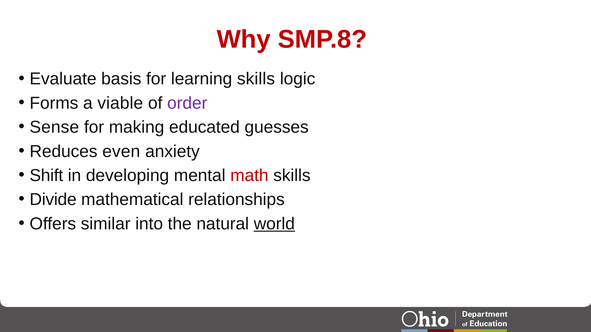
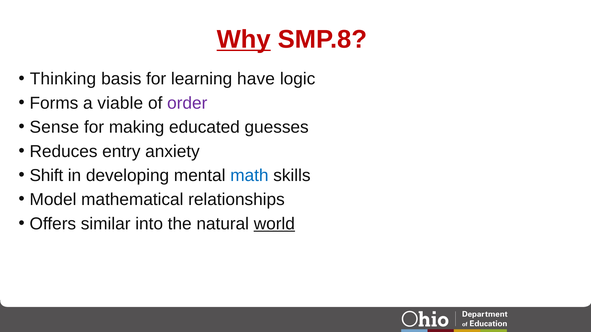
Why underline: none -> present
Evaluate: Evaluate -> Thinking
learning skills: skills -> have
even: even -> entry
math colour: red -> blue
Divide: Divide -> Model
